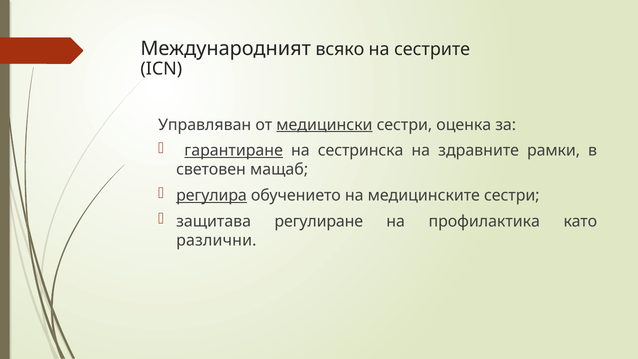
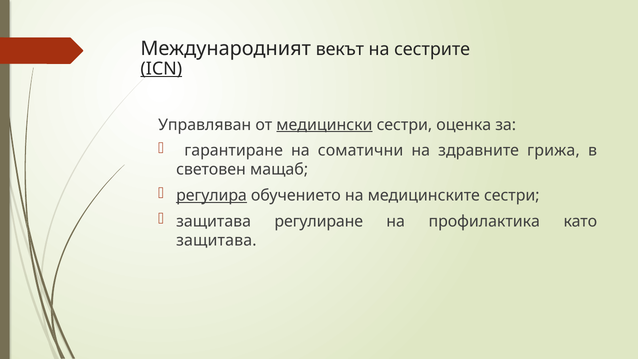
всяко: всяко -> векът
ICN underline: none -> present
гарантиране underline: present -> none
сестринска: сестринска -> соматични
рамки: рамки -> грижа
различни at (216, 240): различни -> защитава
